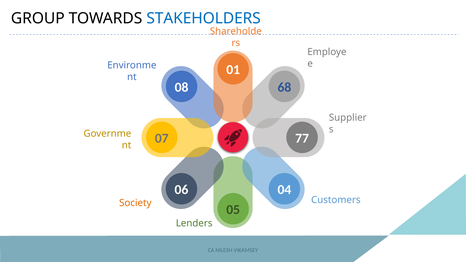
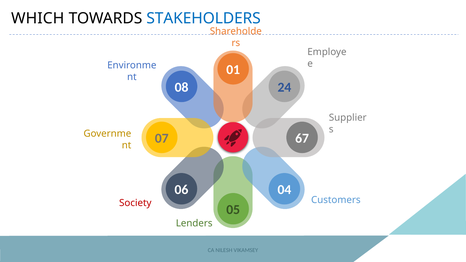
GROUP: GROUP -> WHICH
68: 68 -> 24
77: 77 -> 67
Society colour: orange -> red
